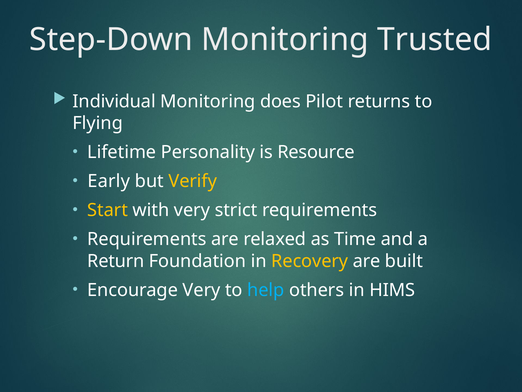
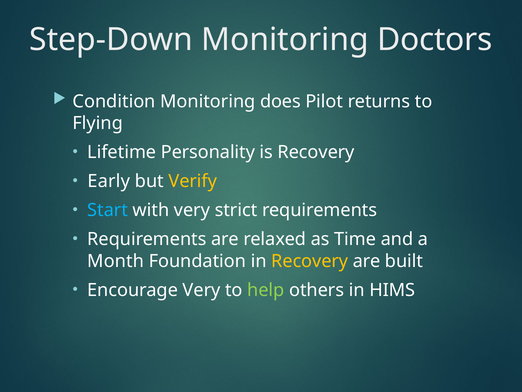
Trusted: Trusted -> Doctors
Individual: Individual -> Condition
is Resource: Resource -> Recovery
Start colour: yellow -> light blue
Return: Return -> Month
help colour: light blue -> light green
